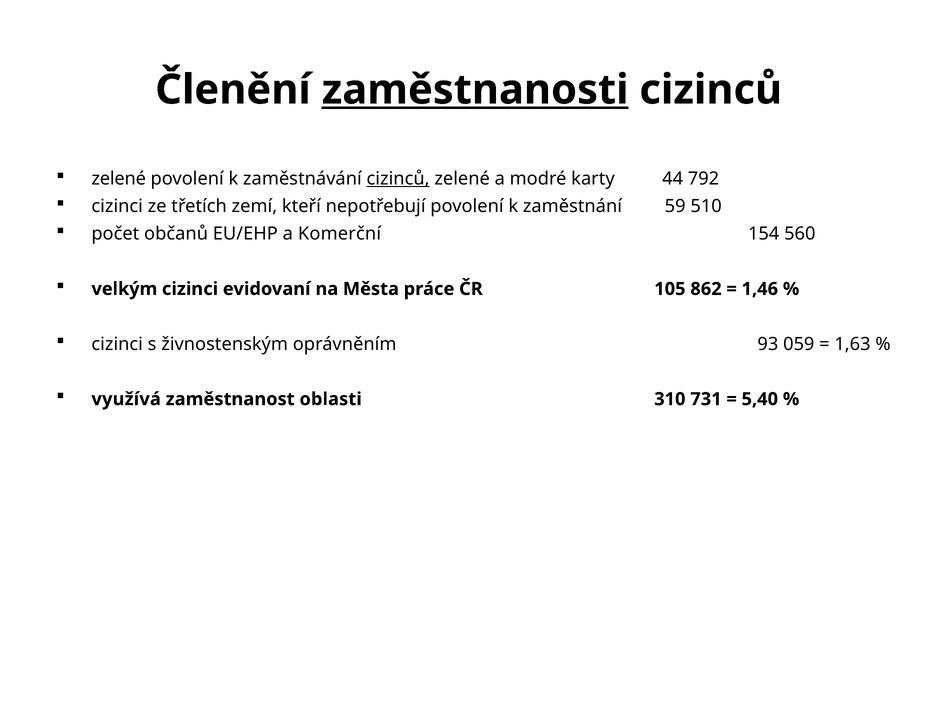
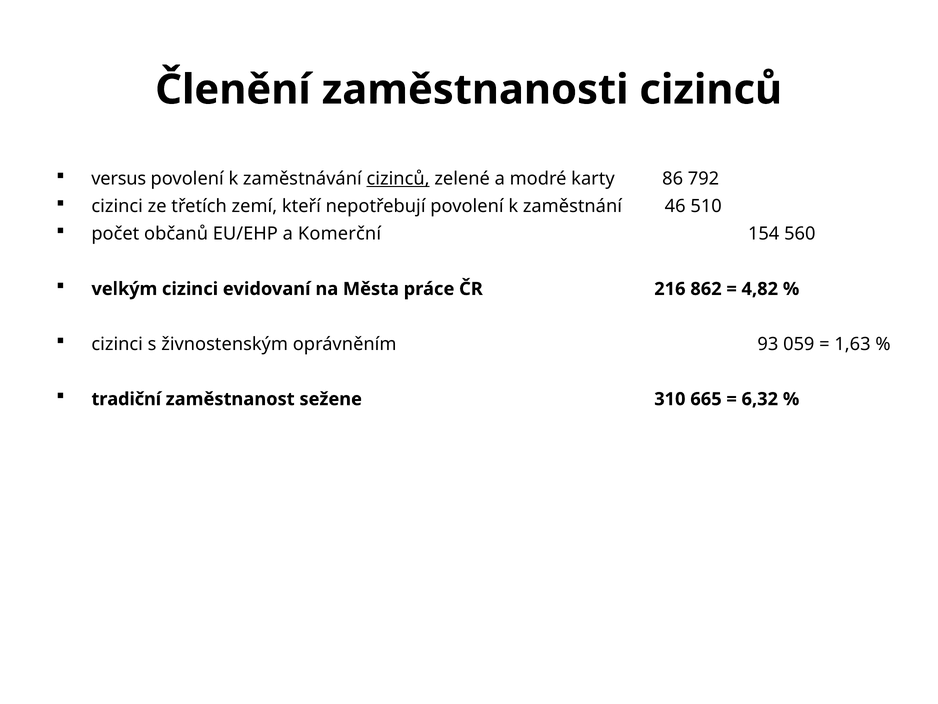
zaměstnanosti underline: present -> none
zelené at (119, 179): zelené -> versus
44: 44 -> 86
59: 59 -> 46
105: 105 -> 216
1,46: 1,46 -> 4,82
využívá: využívá -> tradiční
oblasti: oblasti -> sežene
731: 731 -> 665
5,40: 5,40 -> 6,32
